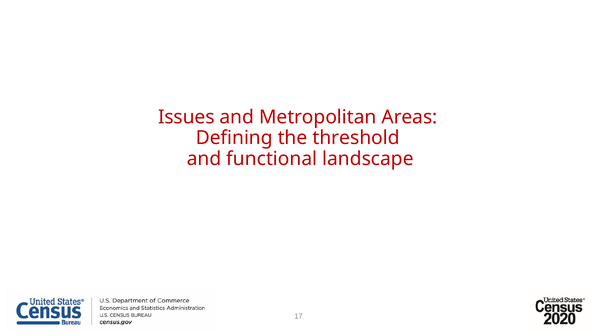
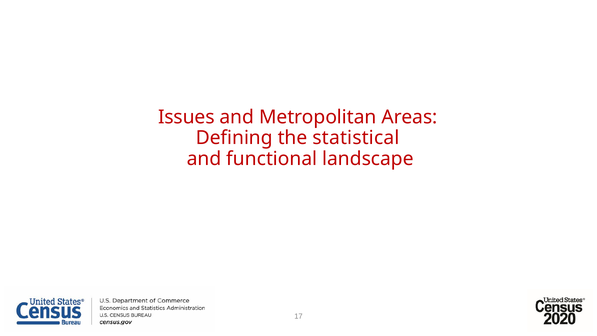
threshold: threshold -> statistical
